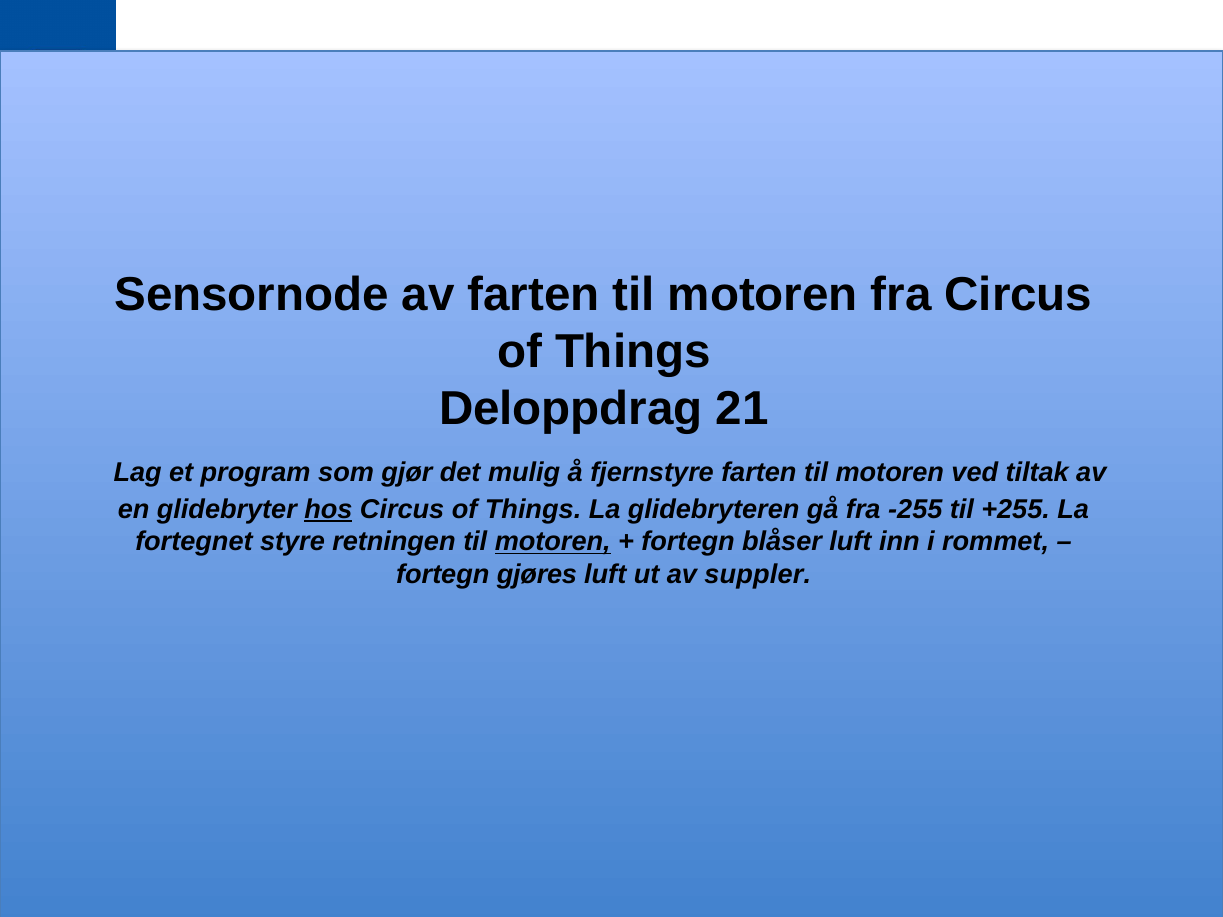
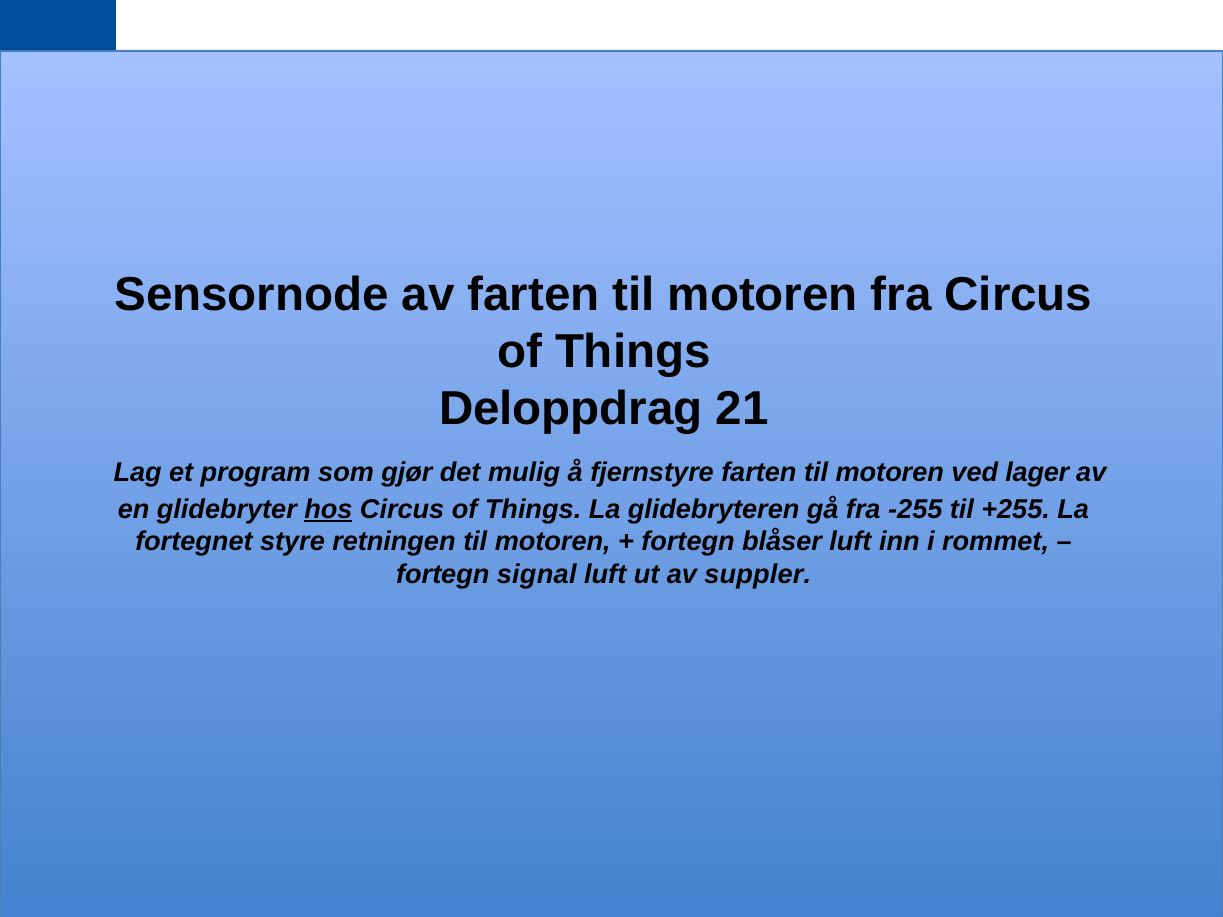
tiltak: tiltak -> lager
motoren at (553, 542) underline: present -> none
gjøres: gjøres -> signal
